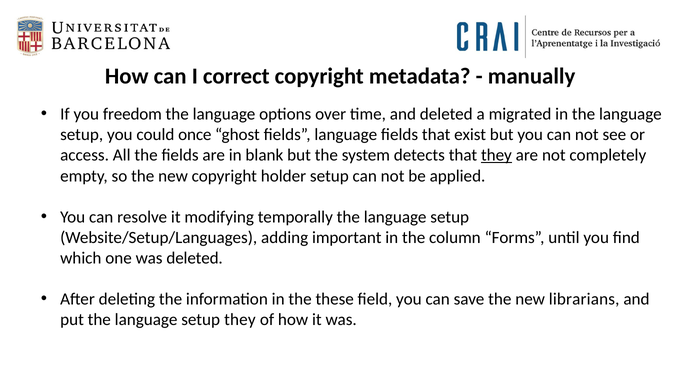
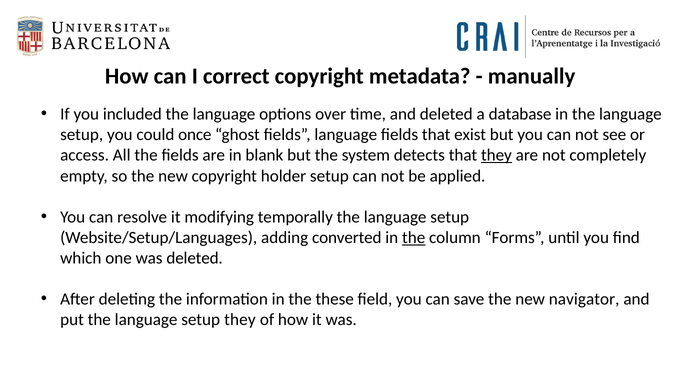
freedom: freedom -> included
migrated: migrated -> database
important: important -> converted
the at (414, 237) underline: none -> present
librarians: librarians -> navigator
